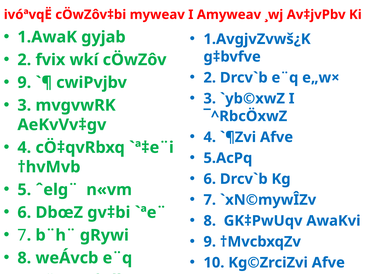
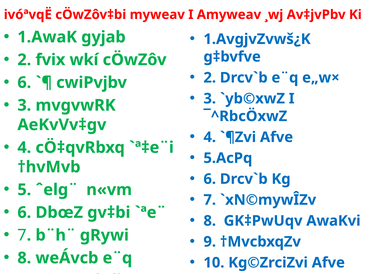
9 at (24, 83): 9 -> 6
